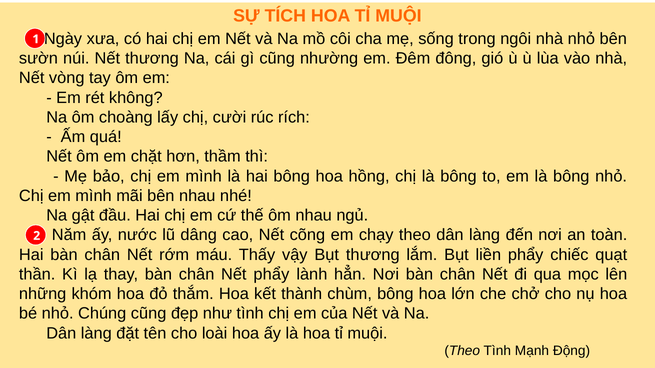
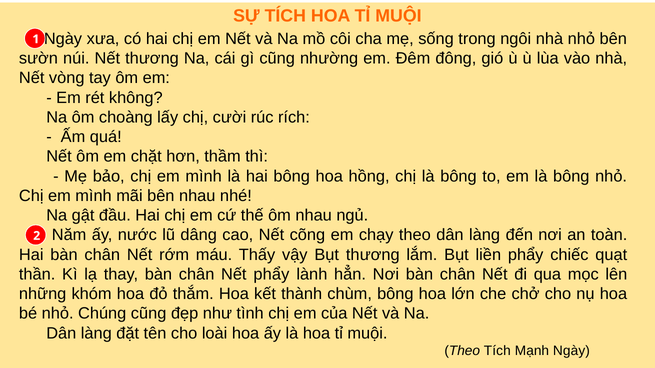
Theo Tình: Tình -> Tích
Mạnh Động: Động -> Ngày
